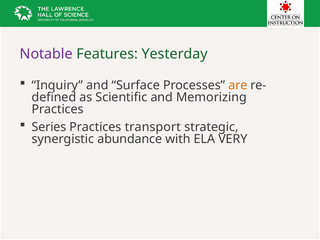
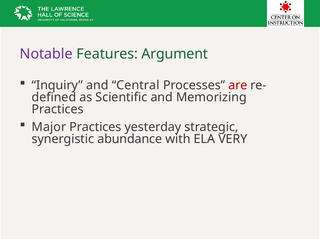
Yesterday: Yesterday -> Argument
Surface: Surface -> Central
are colour: orange -> red
Series: Series -> Major
transport: transport -> yesterday
